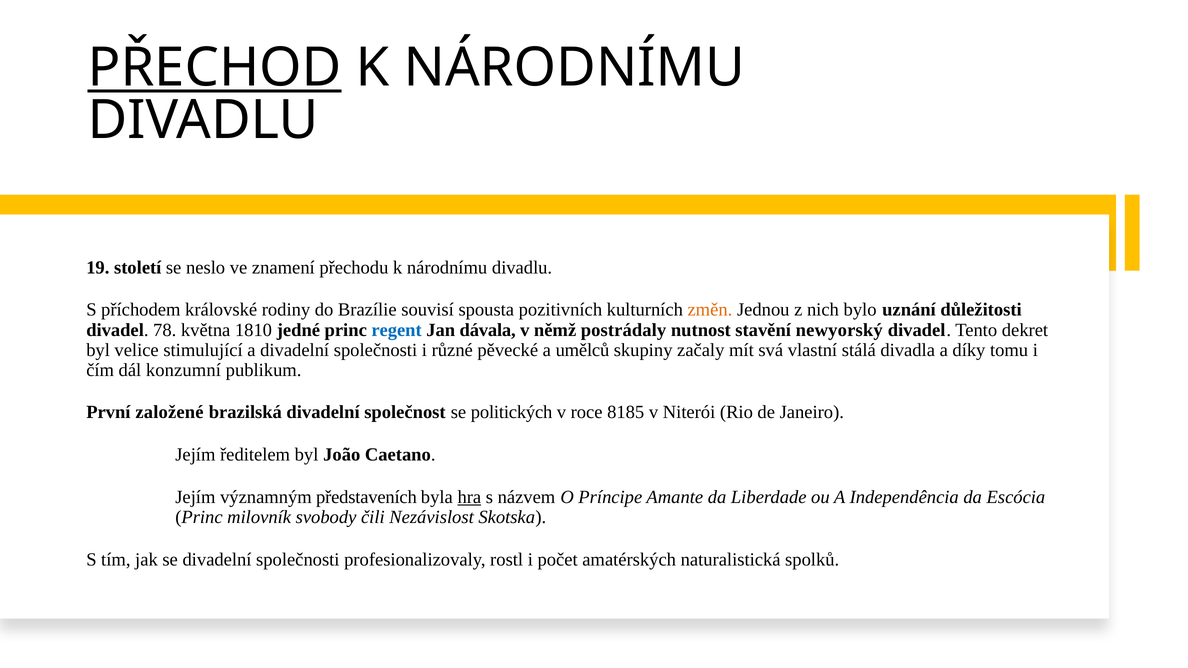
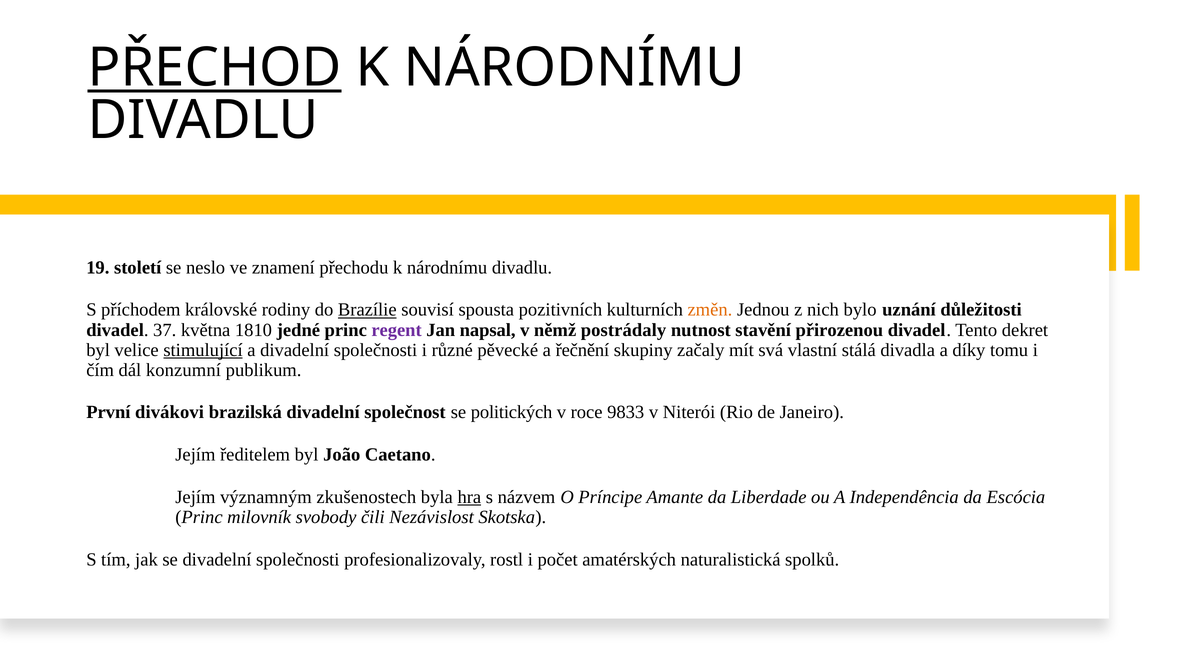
Brazílie underline: none -> present
78: 78 -> 37
regent colour: blue -> purple
dávala: dávala -> napsal
newyorský: newyorský -> přirozenou
stimulující underline: none -> present
umělců: umělců -> řečnění
založené: založené -> divákovi
8185: 8185 -> 9833
představeních: představeních -> zkušenostech
